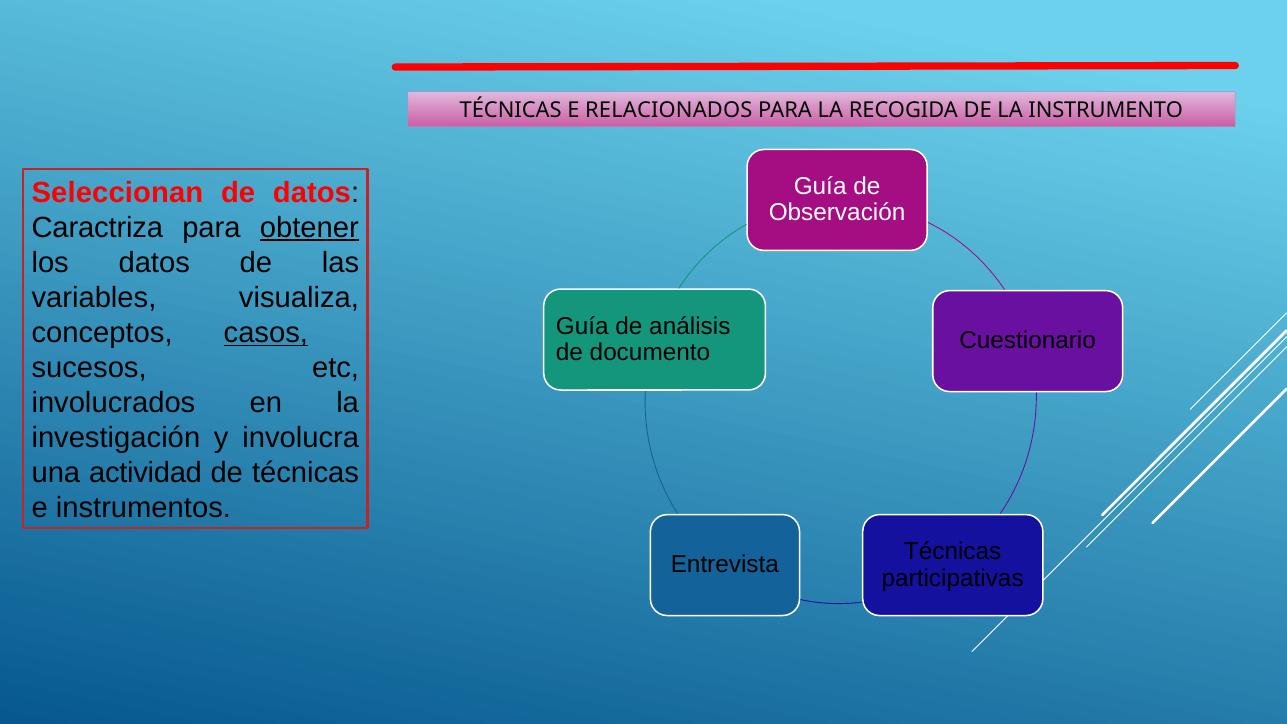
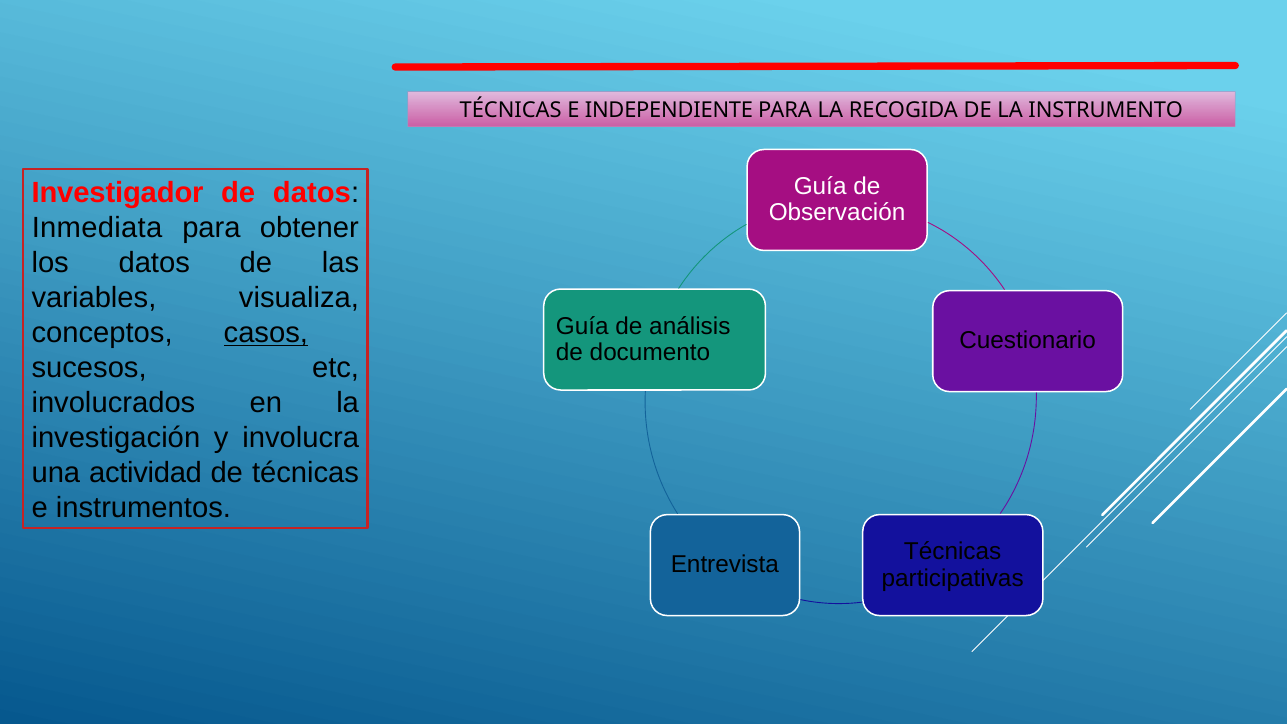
RELACIONADOS: RELACIONADOS -> INDEPENDIENTE
Seleccionan: Seleccionan -> Investigador
Caractriza: Caractriza -> Inmediata
obtener underline: present -> none
